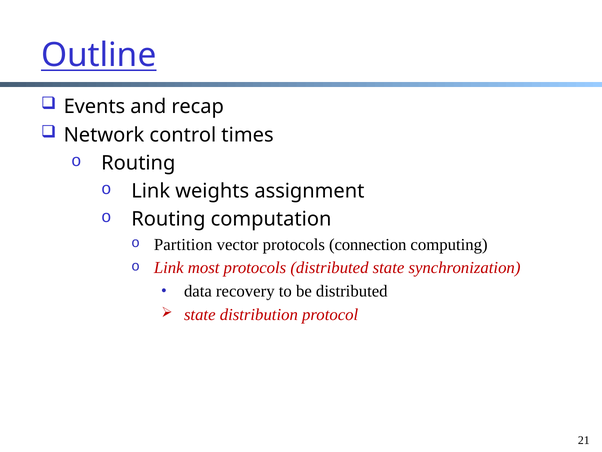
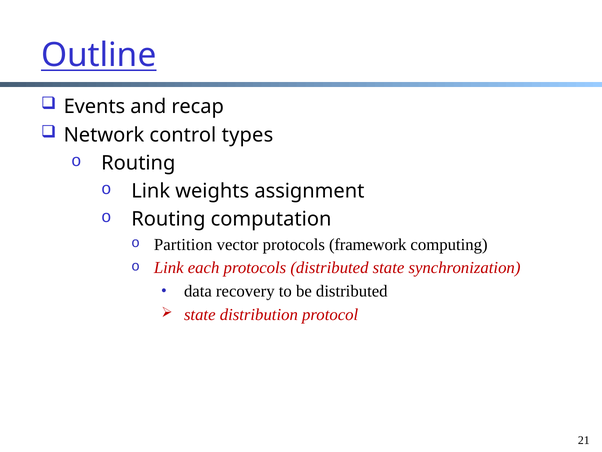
times: times -> types
connection: connection -> framework
most: most -> each
